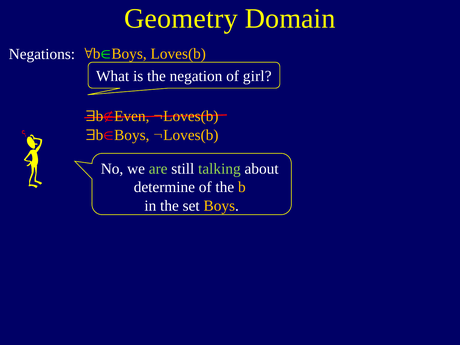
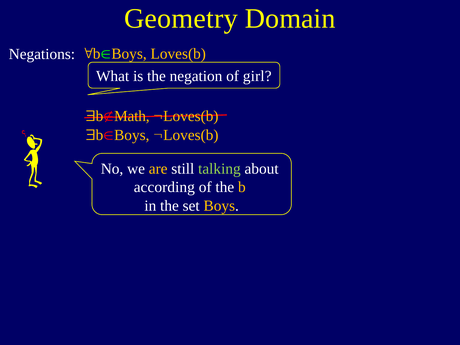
Even: Even -> Math
are colour: light green -> yellow
determine: determine -> according
